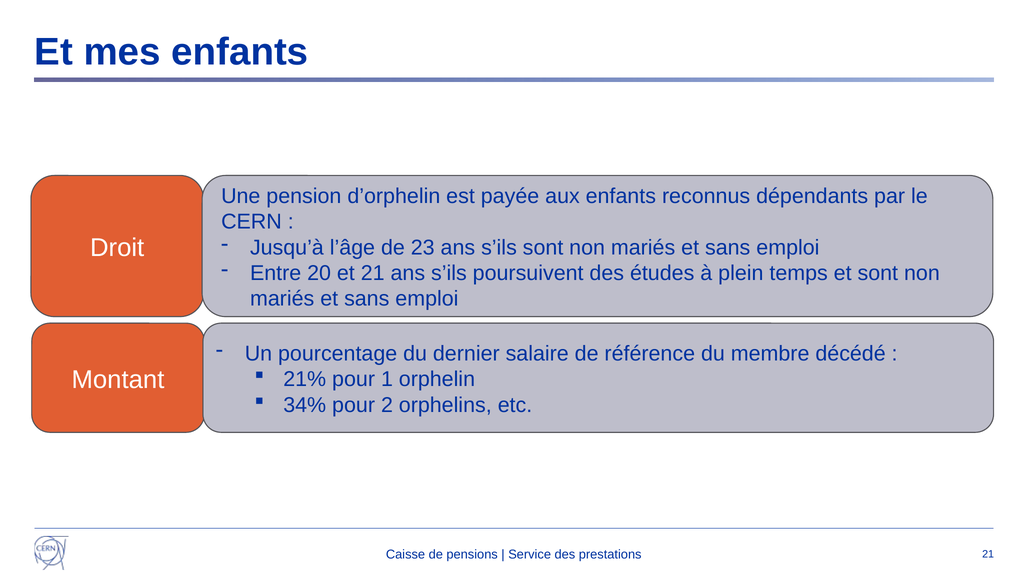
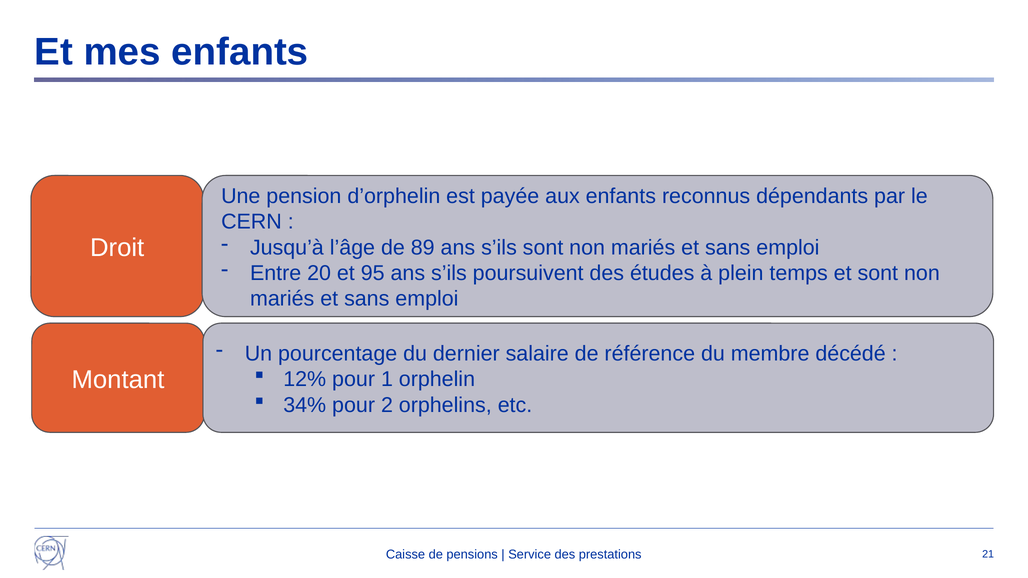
23: 23 -> 89
et 21: 21 -> 95
21%: 21% -> 12%
